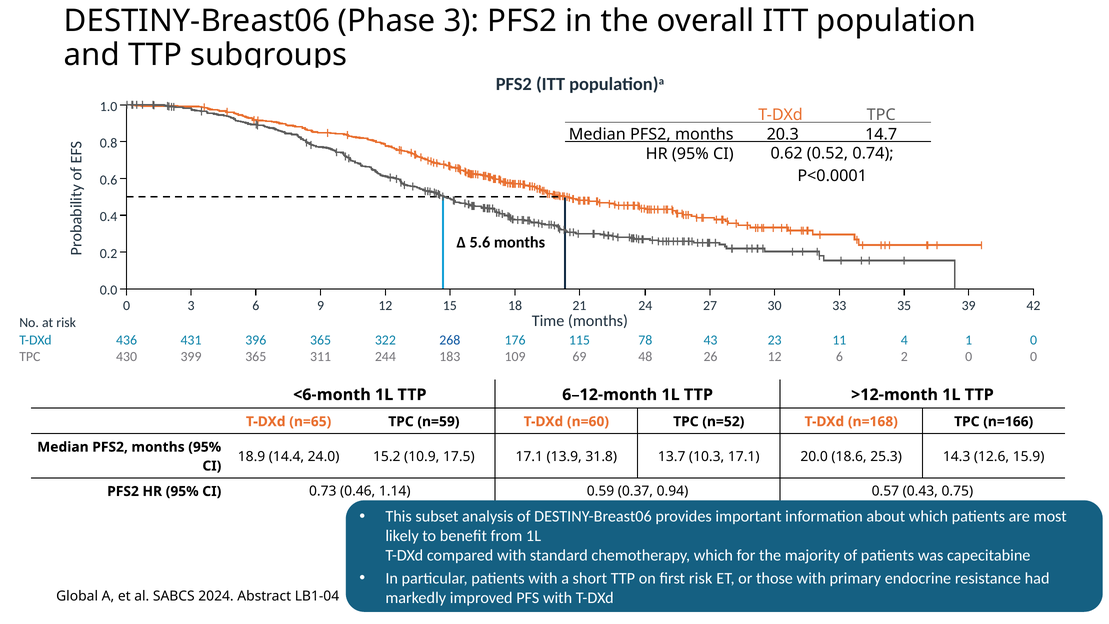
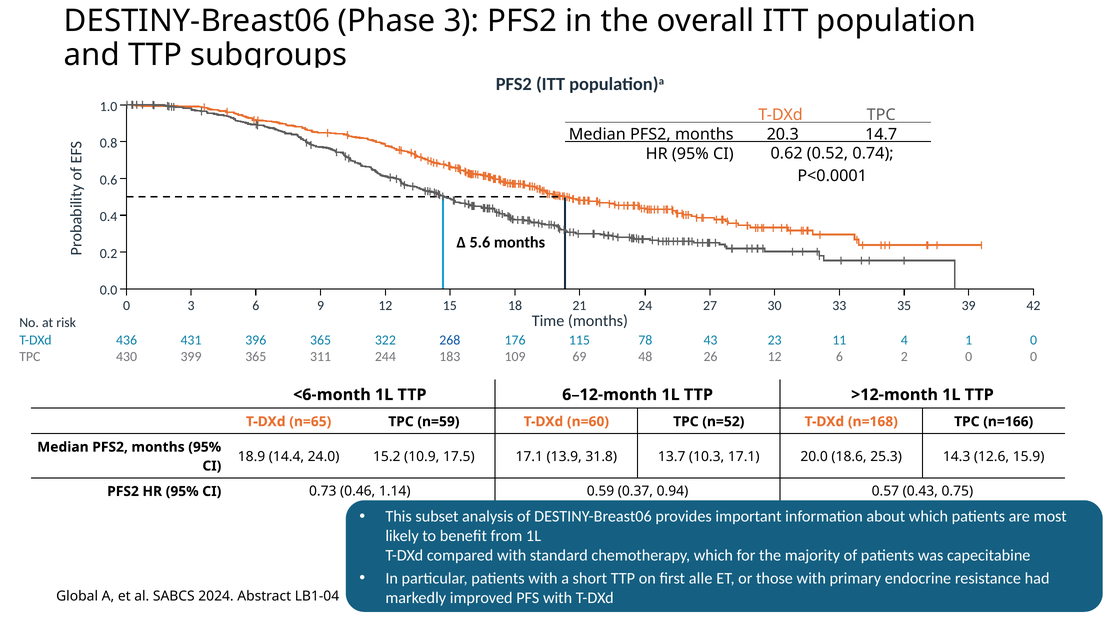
first risk: risk -> alle
